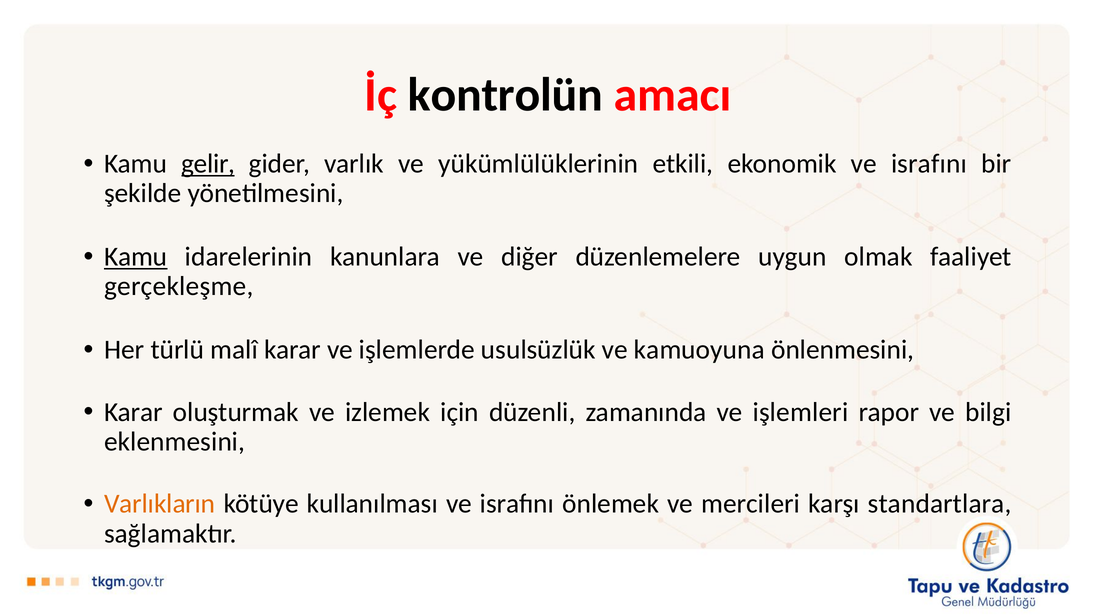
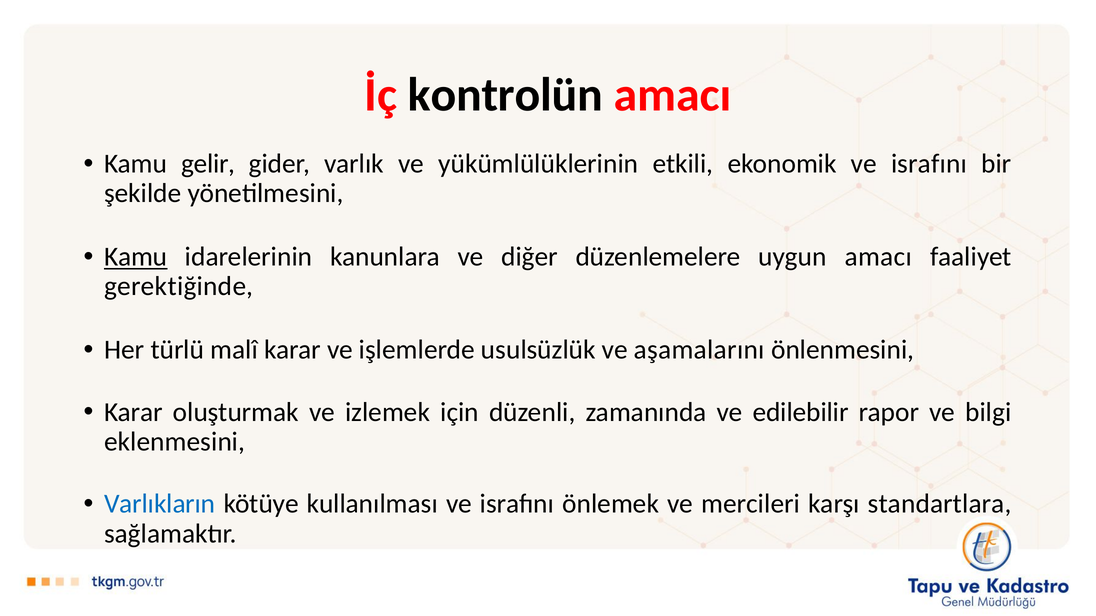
gelir underline: present -> none
uygun olmak: olmak -> amacı
gerçekleşme: gerçekleşme -> gerektiğinde
kamuoyuna: kamuoyuna -> aşamalarını
işlemleri: işlemleri -> edilebilir
Varlıkların colour: orange -> blue
